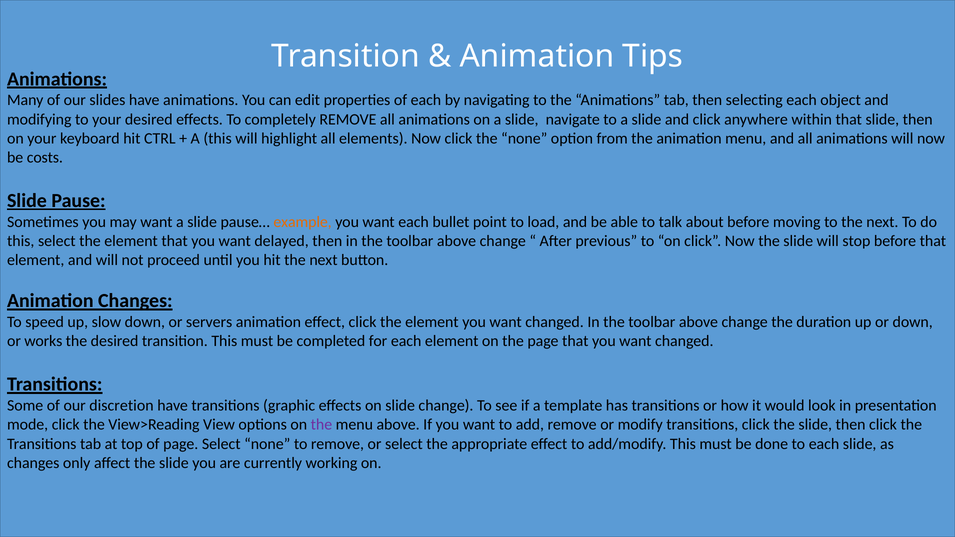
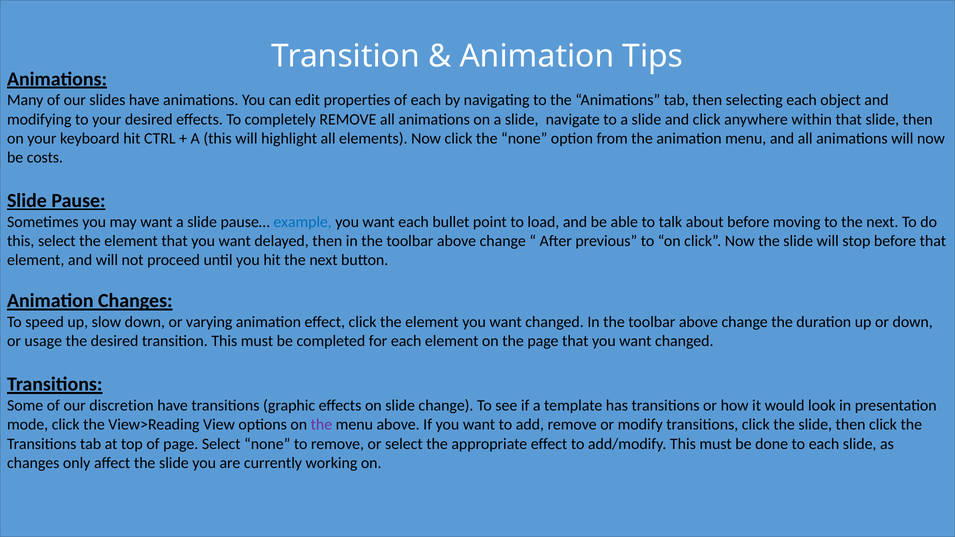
example colour: orange -> blue
servers: servers -> varying
works: works -> usage
